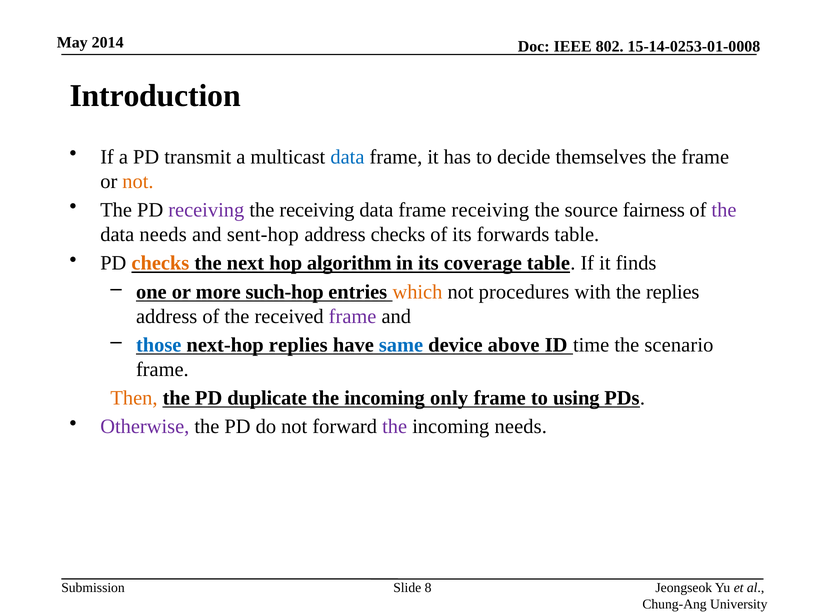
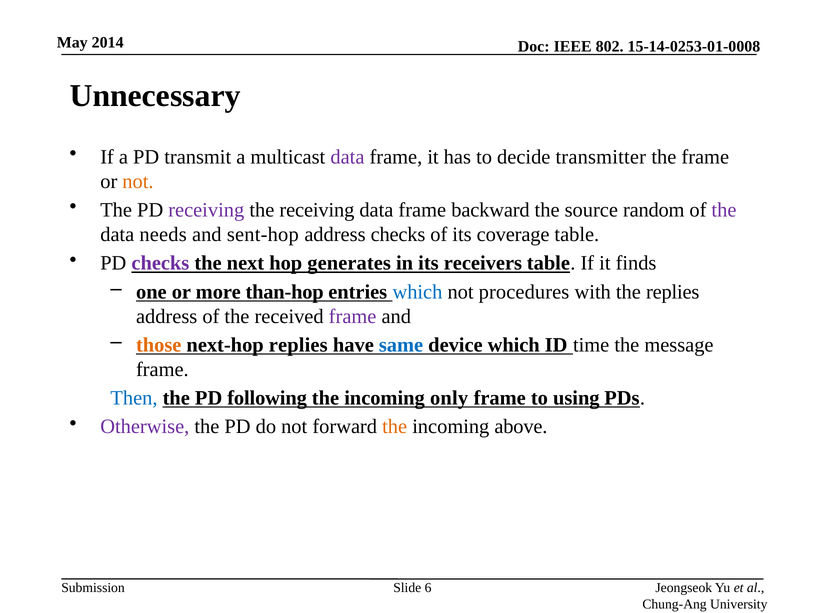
Introduction: Introduction -> Unnecessary
data at (347, 157) colour: blue -> purple
themselves: themselves -> transmitter
frame receiving: receiving -> backward
fairness: fairness -> random
forwards: forwards -> coverage
checks at (160, 263) colour: orange -> purple
algorithm: algorithm -> generates
coverage: coverage -> receivers
such-hop: such-hop -> than-hop
which at (417, 292) colour: orange -> blue
those colour: blue -> orange
device above: above -> which
scenario: scenario -> message
Then colour: orange -> blue
duplicate: duplicate -> following
the at (395, 427) colour: purple -> orange
incoming needs: needs -> above
8: 8 -> 6
